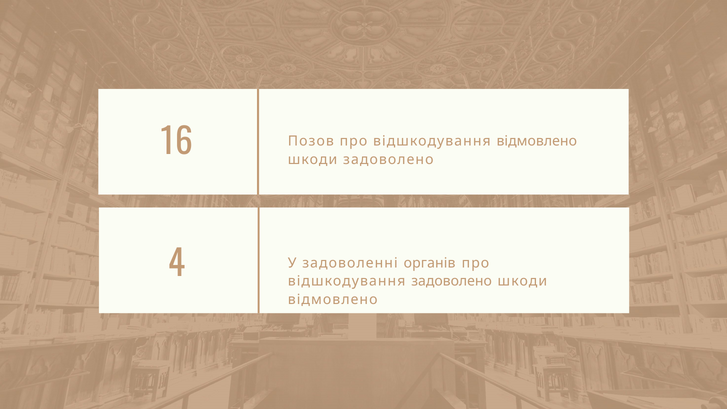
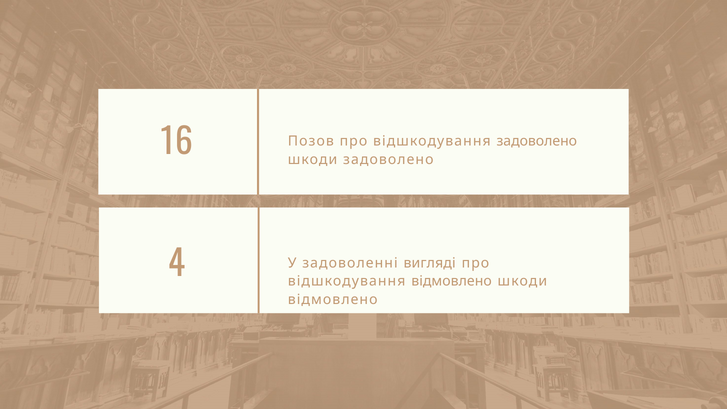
відшкодування відмовлено: відмовлено -> задоволено
органів: органів -> вигляді
відшкодування задоволено: задоволено -> відмовлено
